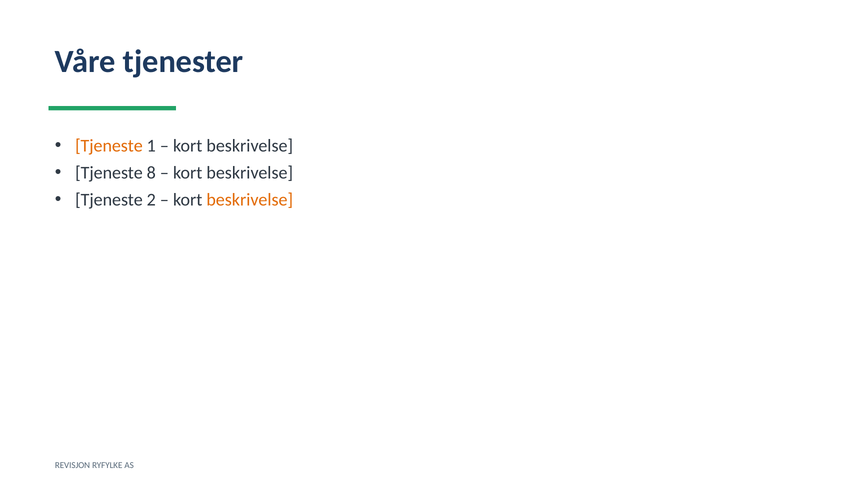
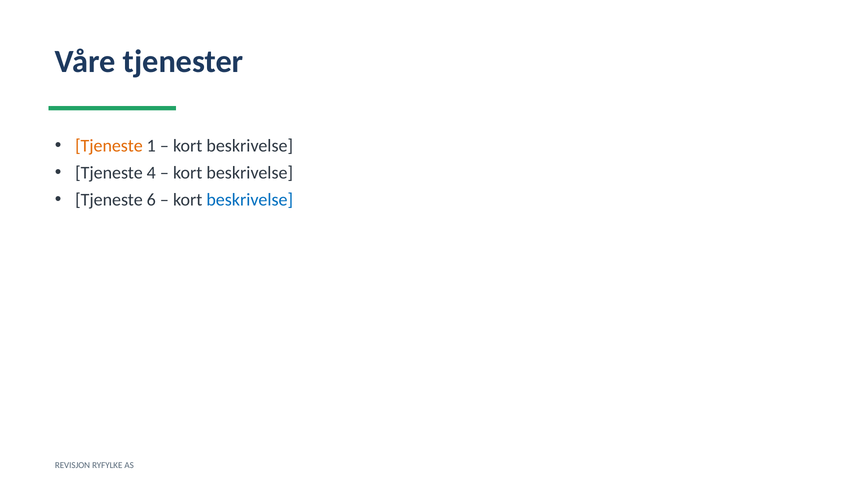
8: 8 -> 4
2: 2 -> 6
beskrivelse at (250, 200) colour: orange -> blue
